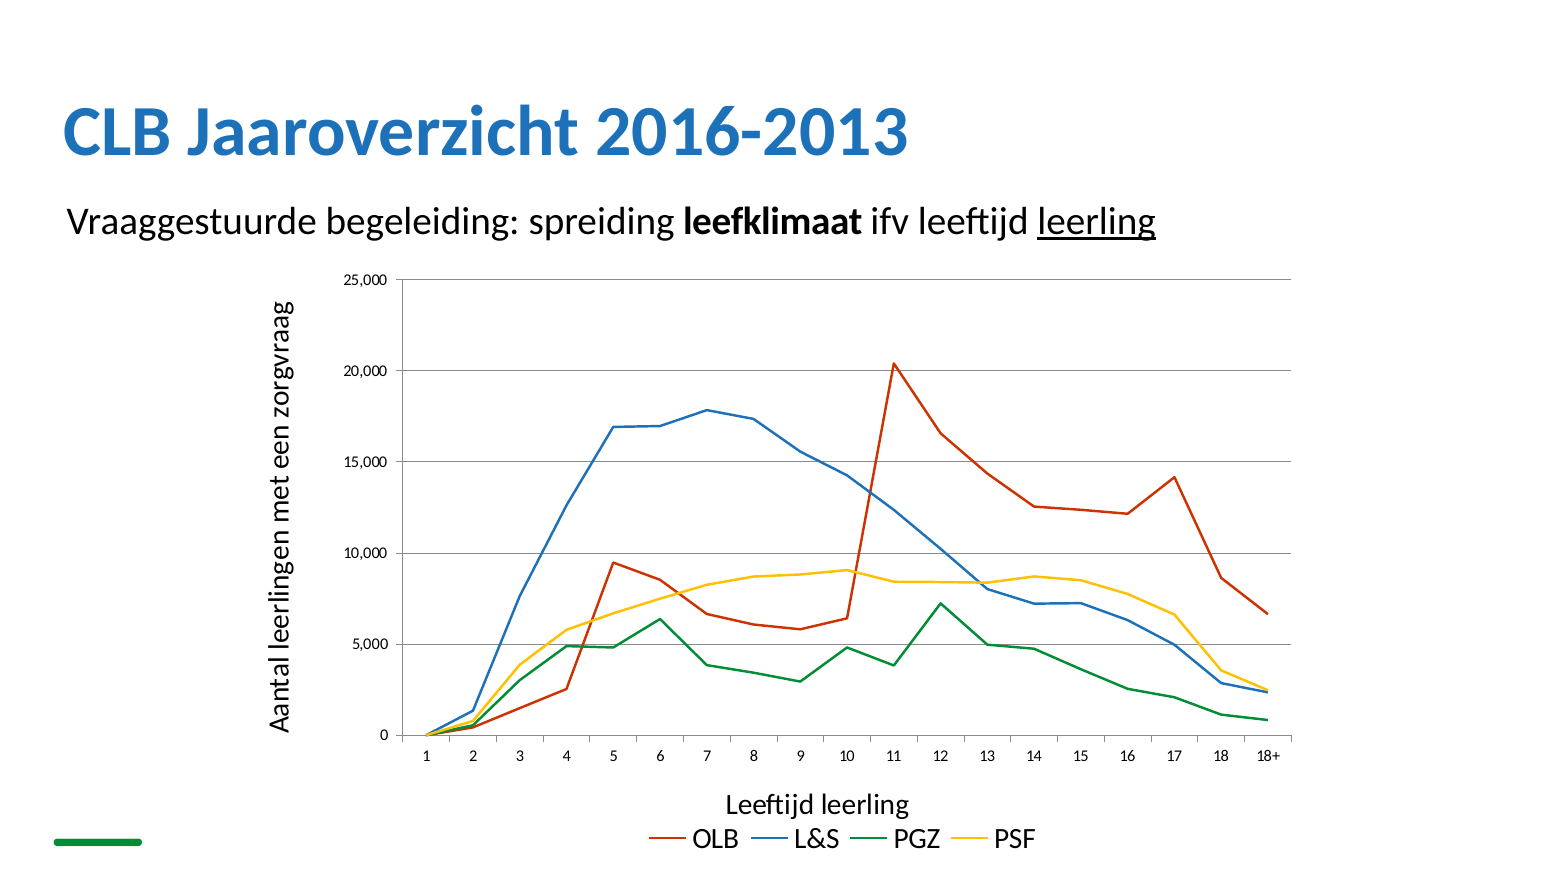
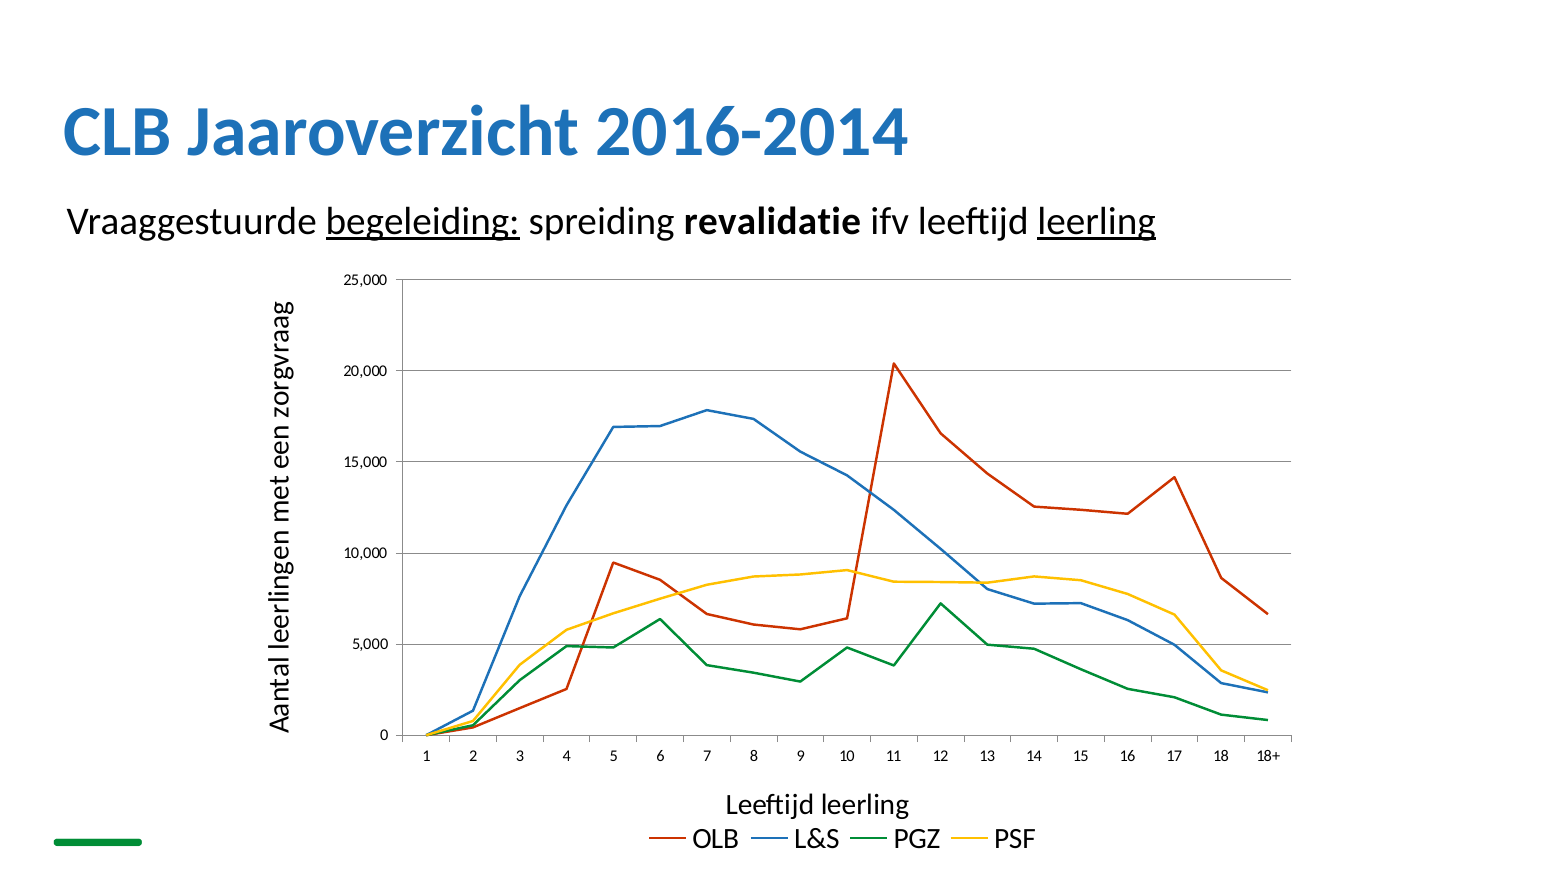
2016-2013: 2016-2013 -> 2016-2014
begeleiding underline: none -> present
leefklimaat: leefklimaat -> revalidatie
